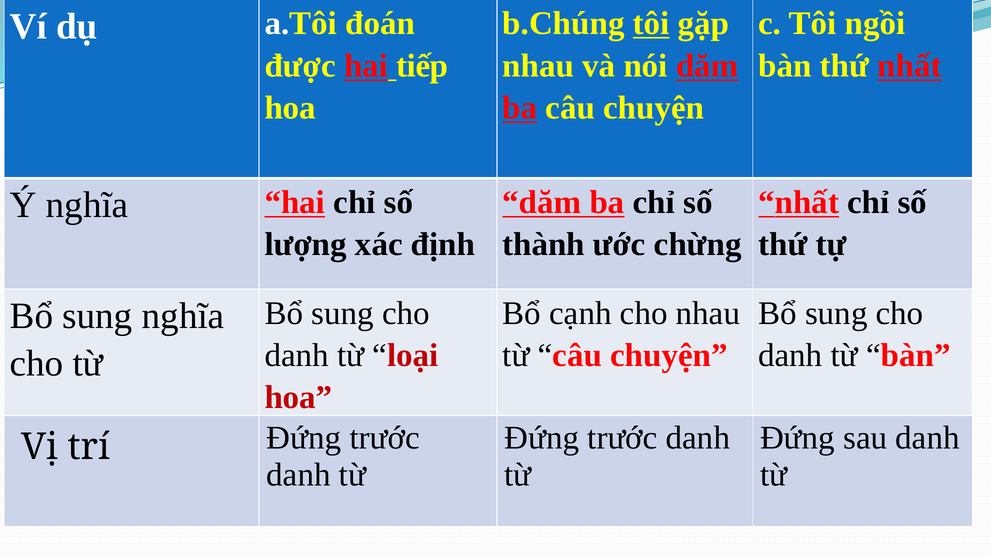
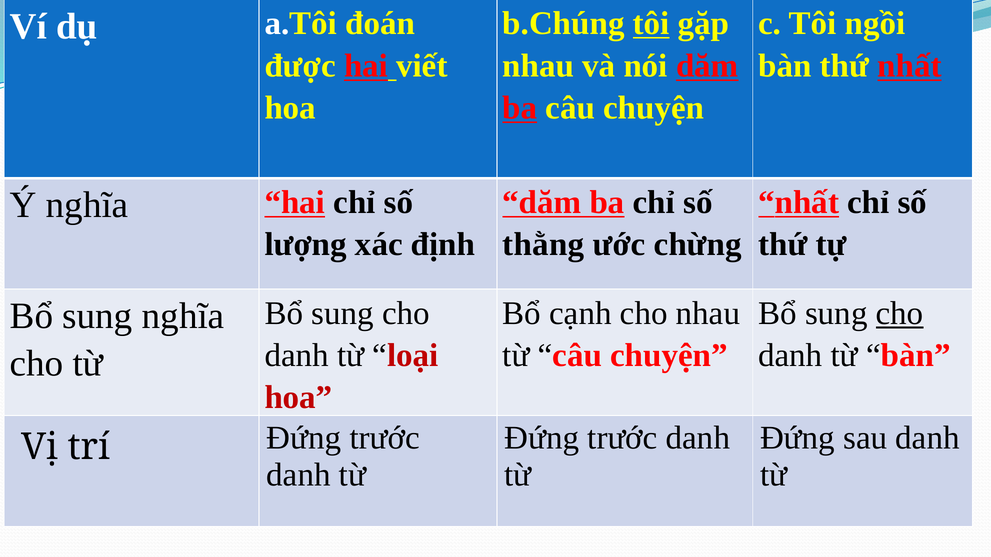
tiếp: tiếp -> viết
thành: thành -> thằng
cho at (900, 313) underline: none -> present
